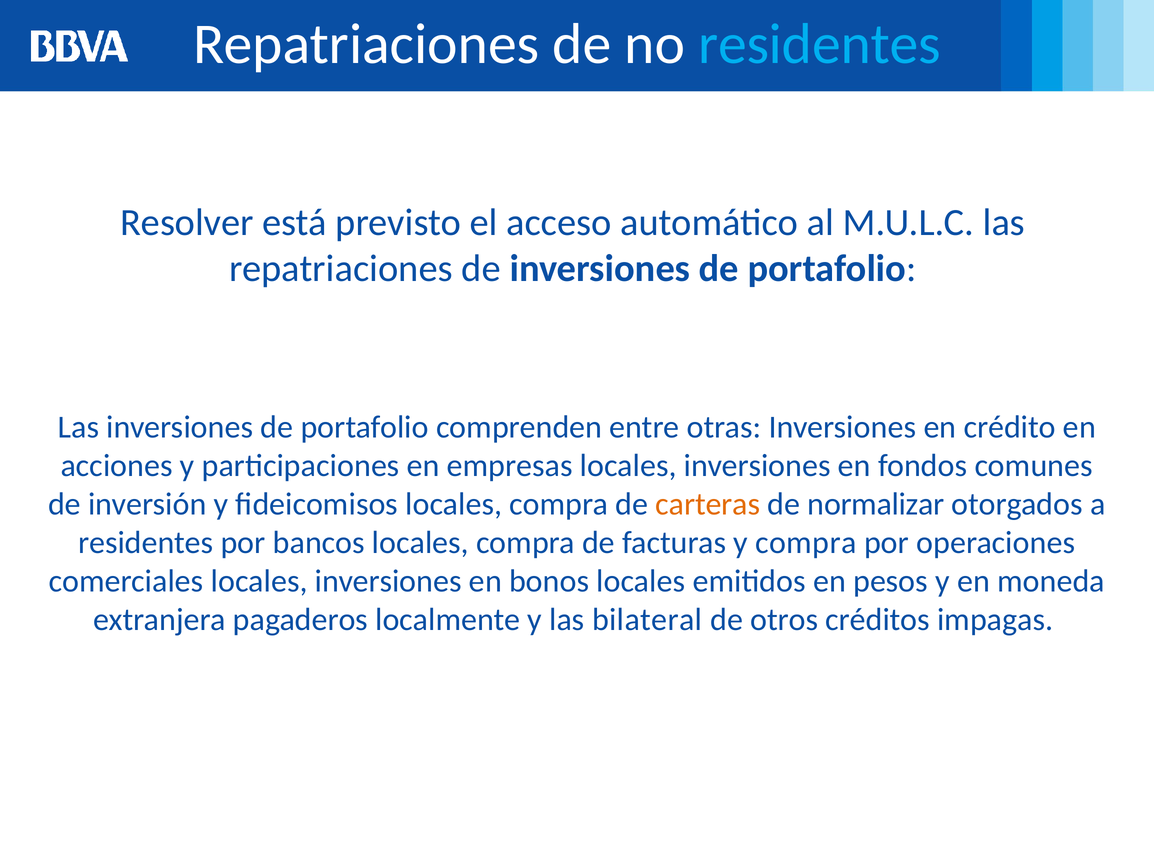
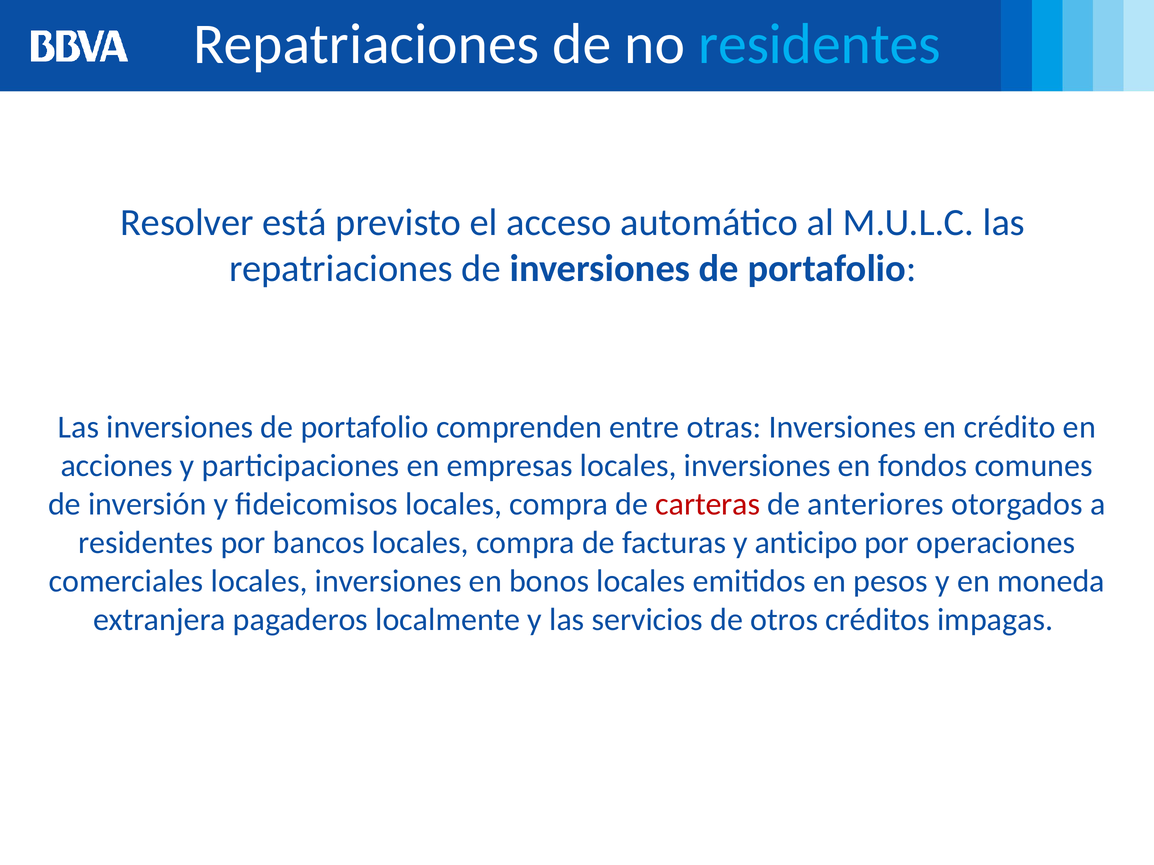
carteras colour: orange -> red
normalizar: normalizar -> anteriores
y compra: compra -> anticipo
bilateral: bilateral -> servicios
